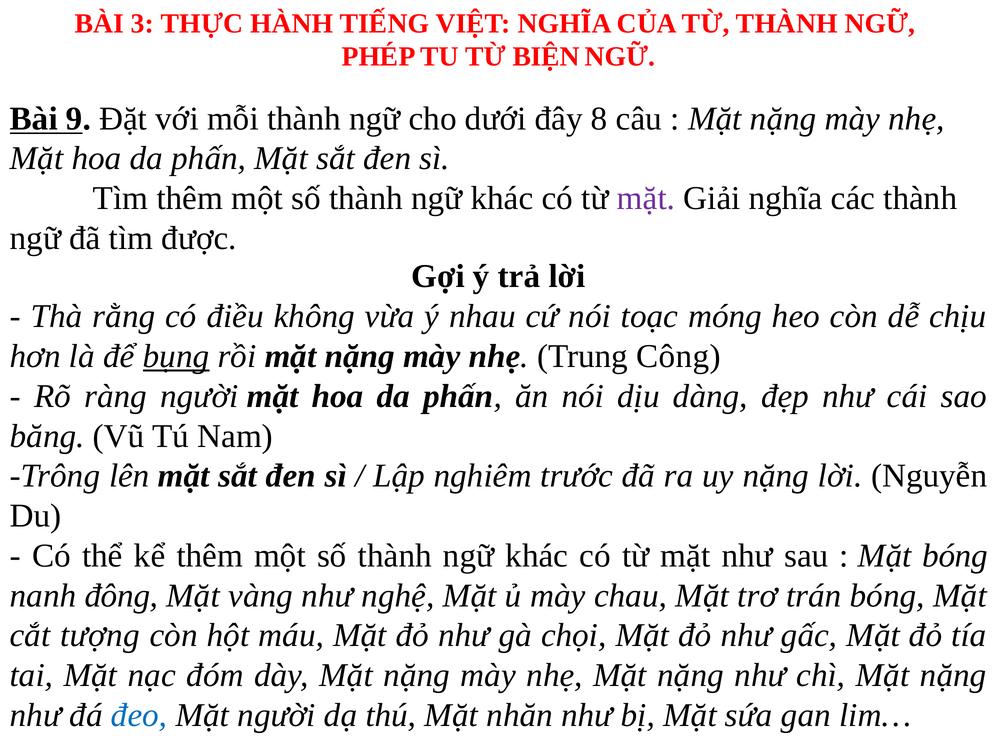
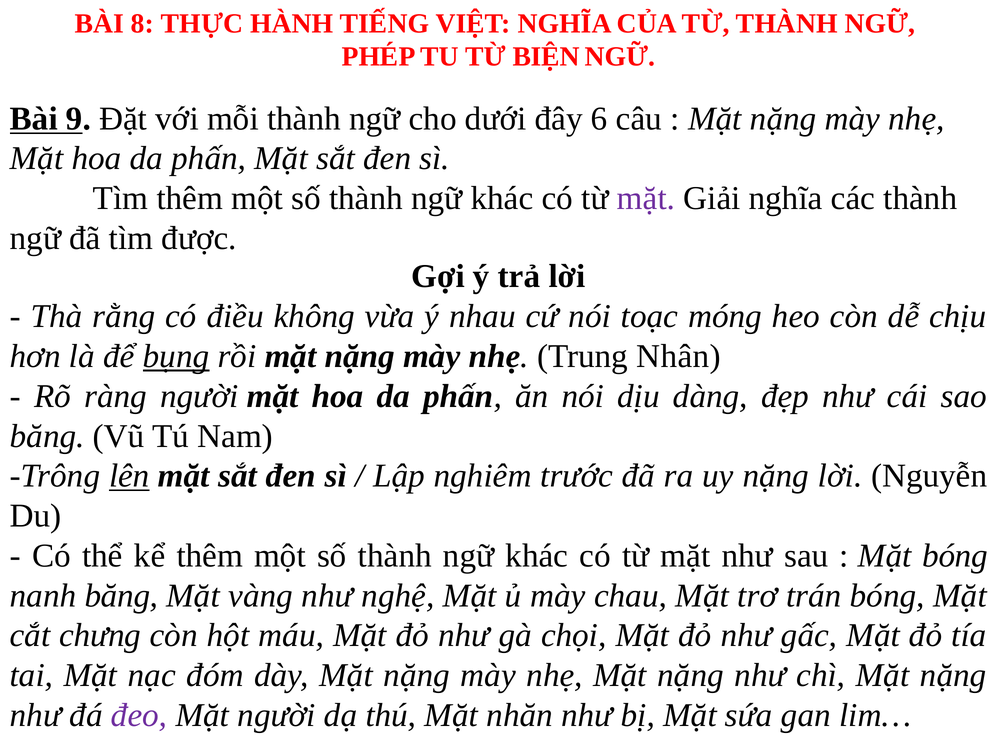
3: 3 -> 8
8: 8 -> 6
Công: Công -> Nhân
lên underline: none -> present
nanh đông: đông -> băng
tượng: tượng -> chưng
đeo colour: blue -> purple
